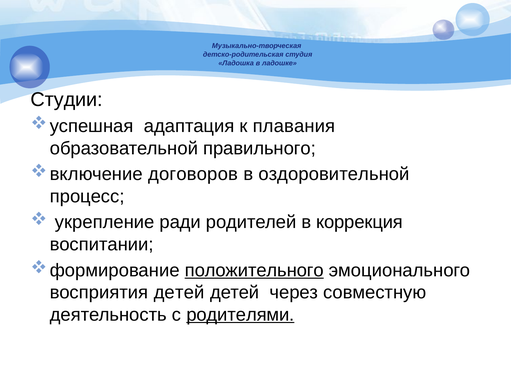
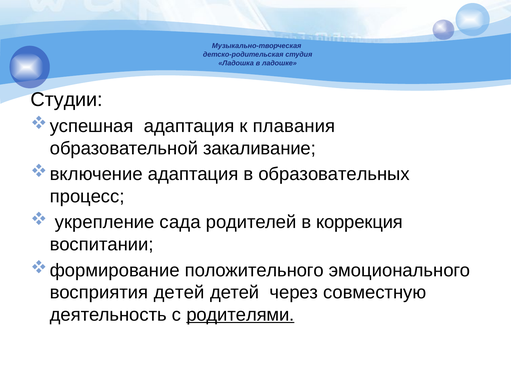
правильного: правильного -> закаливание
договоров at (193, 174): договоров -> адаптация
оздоровительной: оздоровительной -> образовательных
ради: ради -> сада
положительного underline: present -> none
